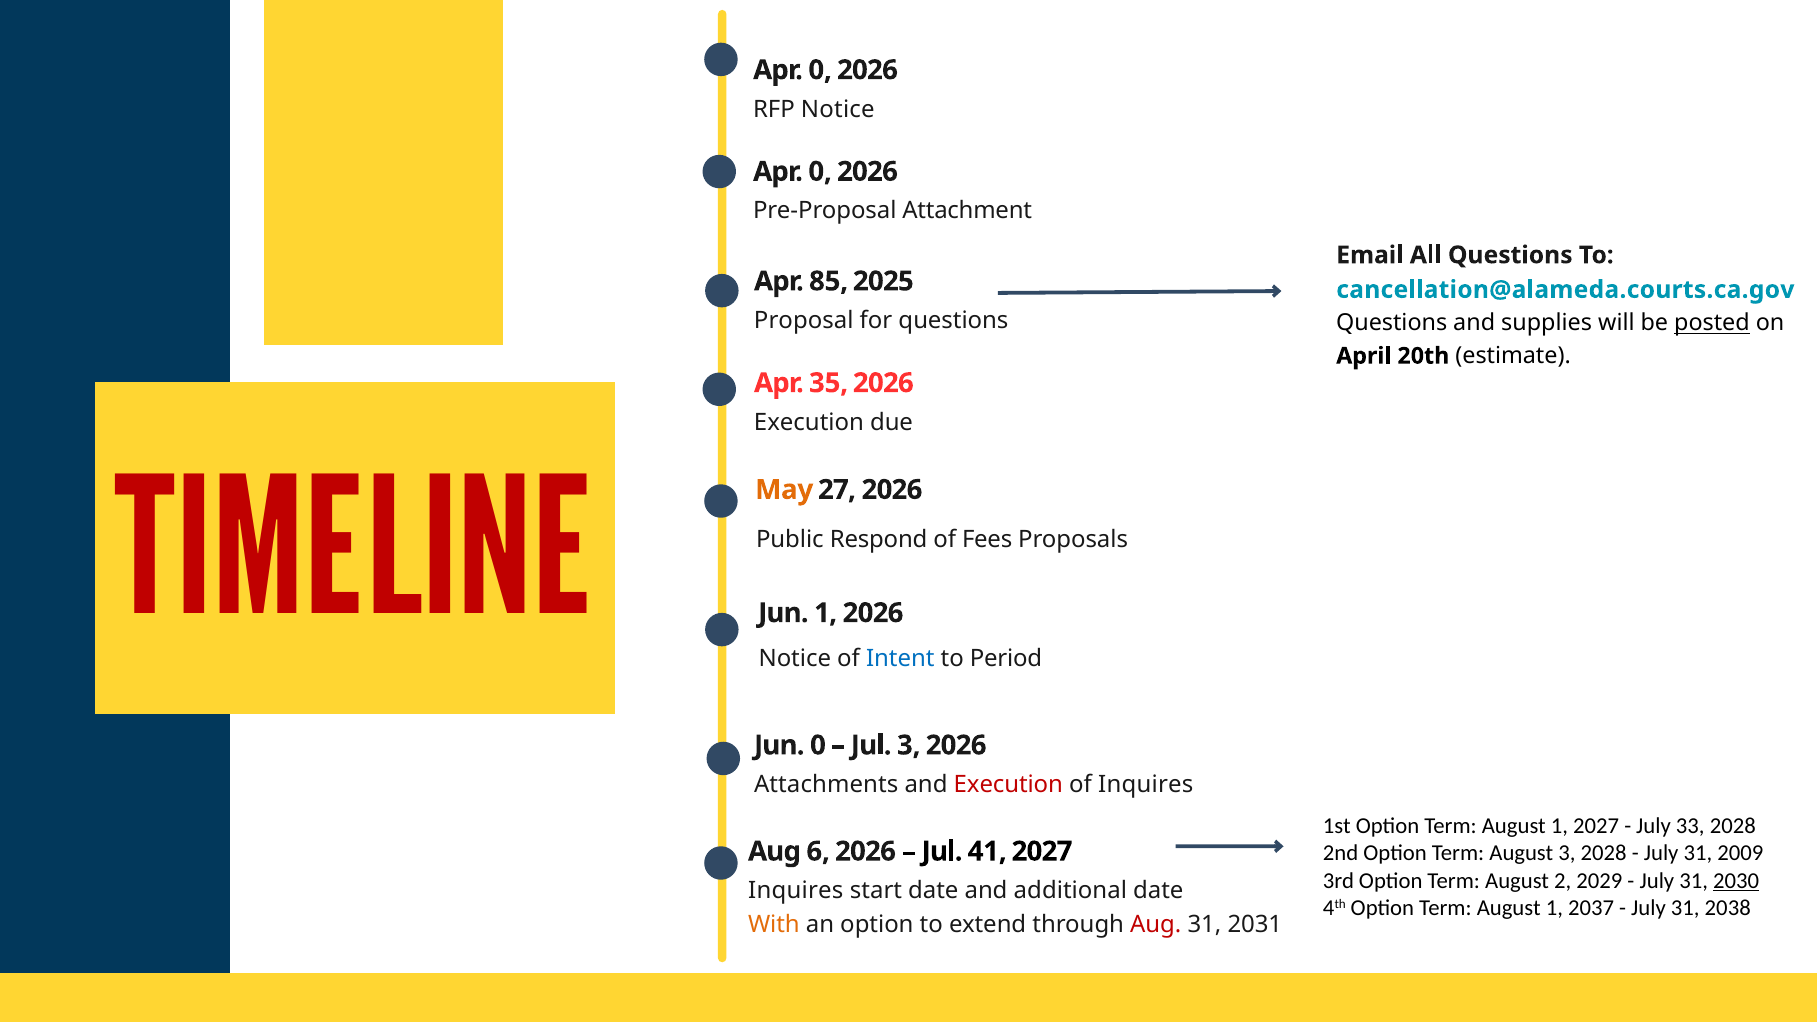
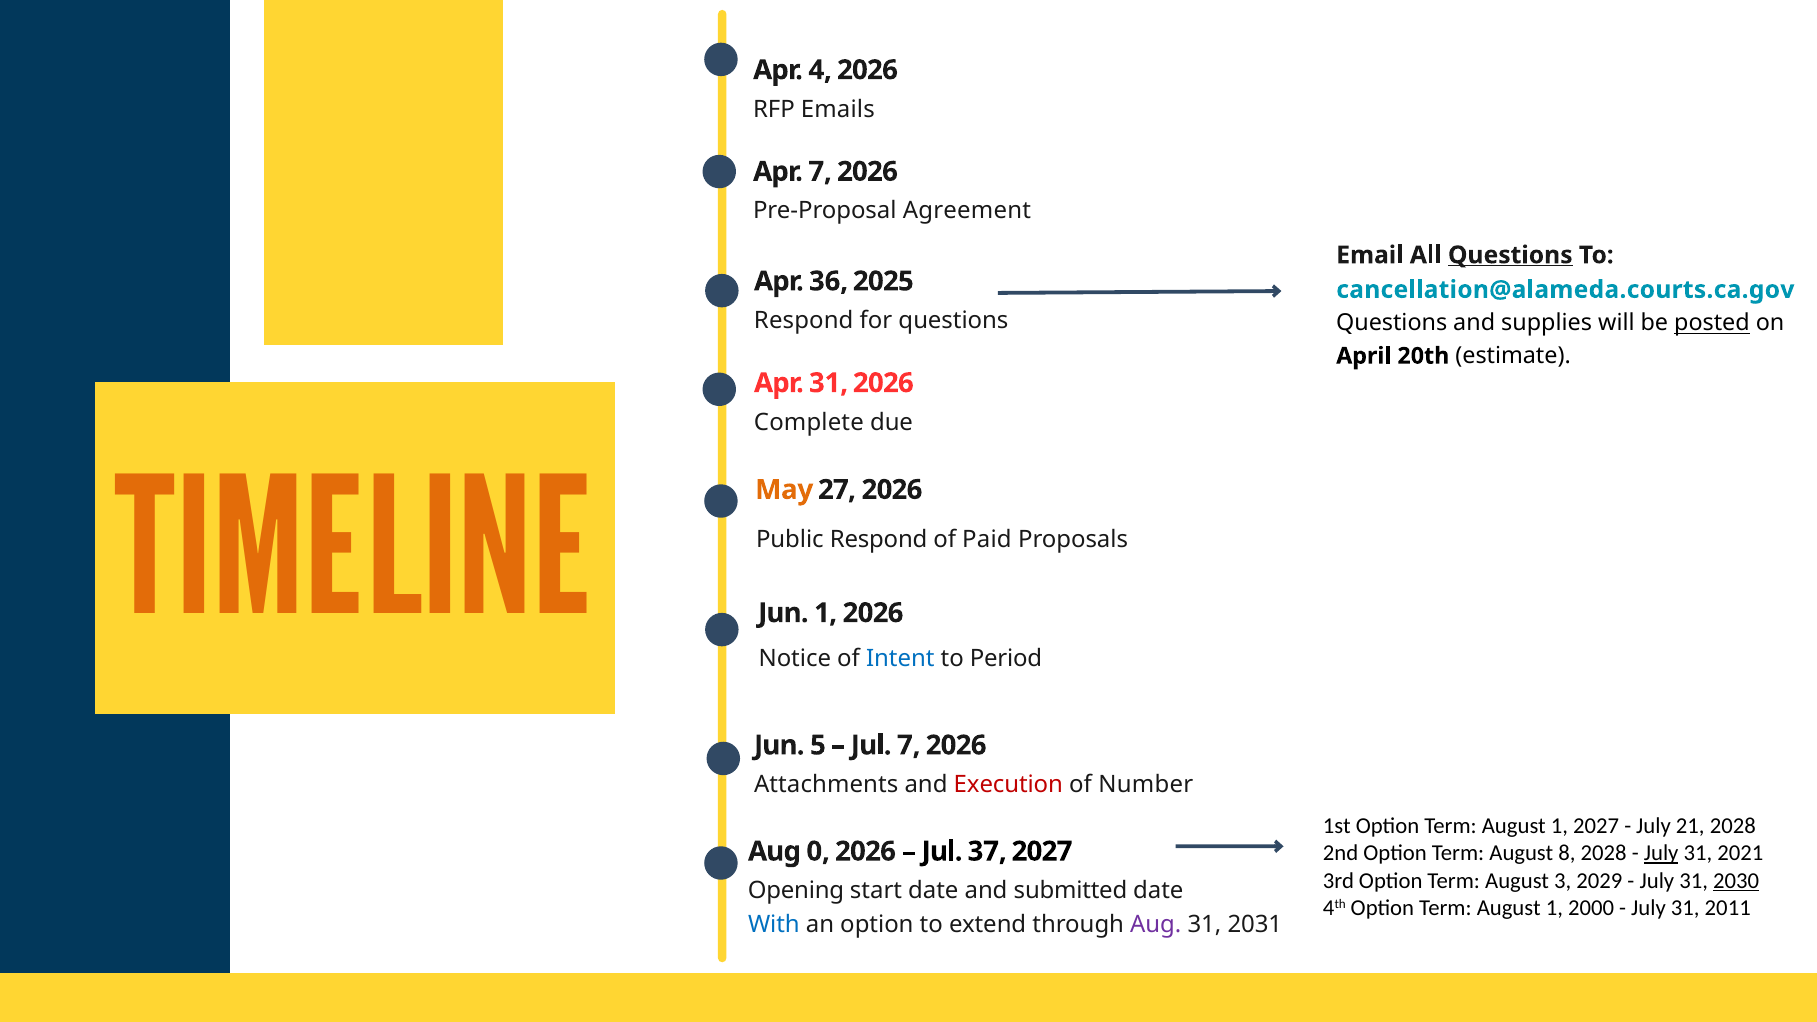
0 at (820, 70): 0 -> 4
RFP Notice: Notice -> Emails
0 at (820, 172): 0 -> 7
Attachment: Attachment -> Agreement
Questions at (1510, 255) underline: none -> present
85: 85 -> 36
Proposal at (804, 321): Proposal -> Respond
Apr 35: 35 -> 31
Execution at (809, 422): Execution -> Complete
TIMELINE colour: red -> orange
Fees: Fees -> Paid
Jun 0: 0 -> 5
Jul 3: 3 -> 7
of Inquires: Inquires -> Number
33: 33 -> 21
August 3: 3 -> 8
July at (1661, 853) underline: none -> present
2009: 2009 -> 2021
6: 6 -> 0
41: 41 -> 37
2: 2 -> 3
Inquires at (796, 891): Inquires -> Opening
additional: additional -> submitted
2037: 2037 -> 2000
2038: 2038 -> 2011
With colour: orange -> blue
Aug at (1156, 924) colour: red -> purple
